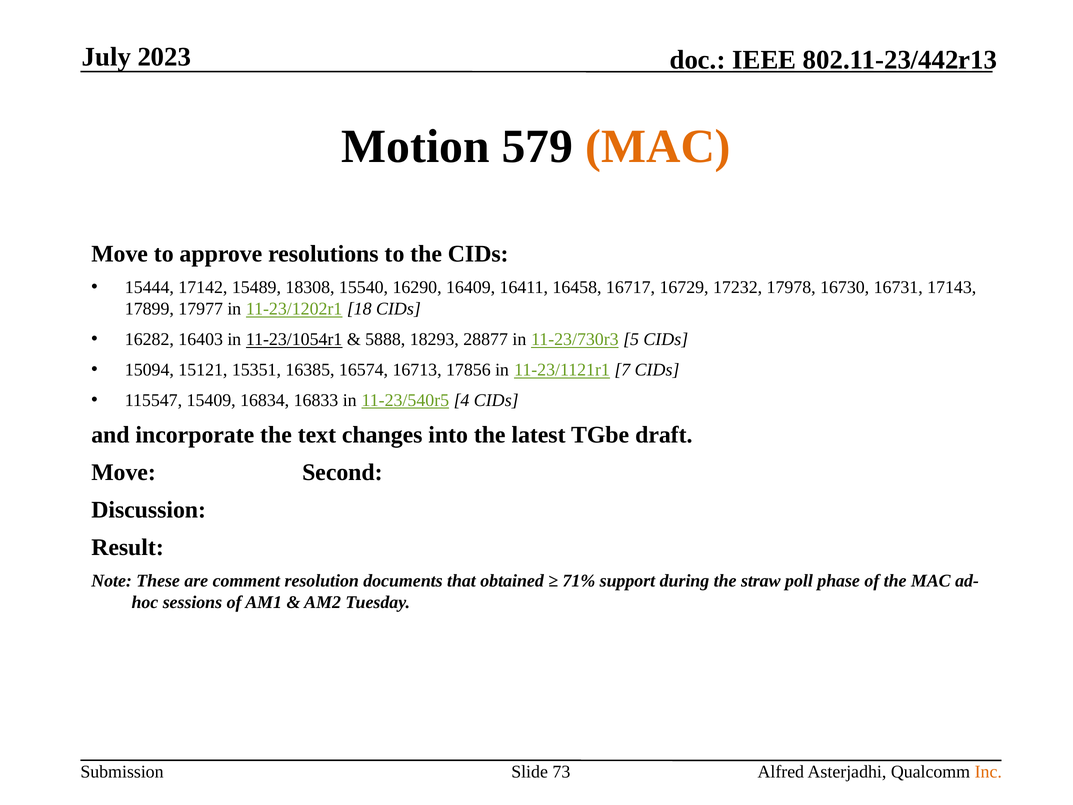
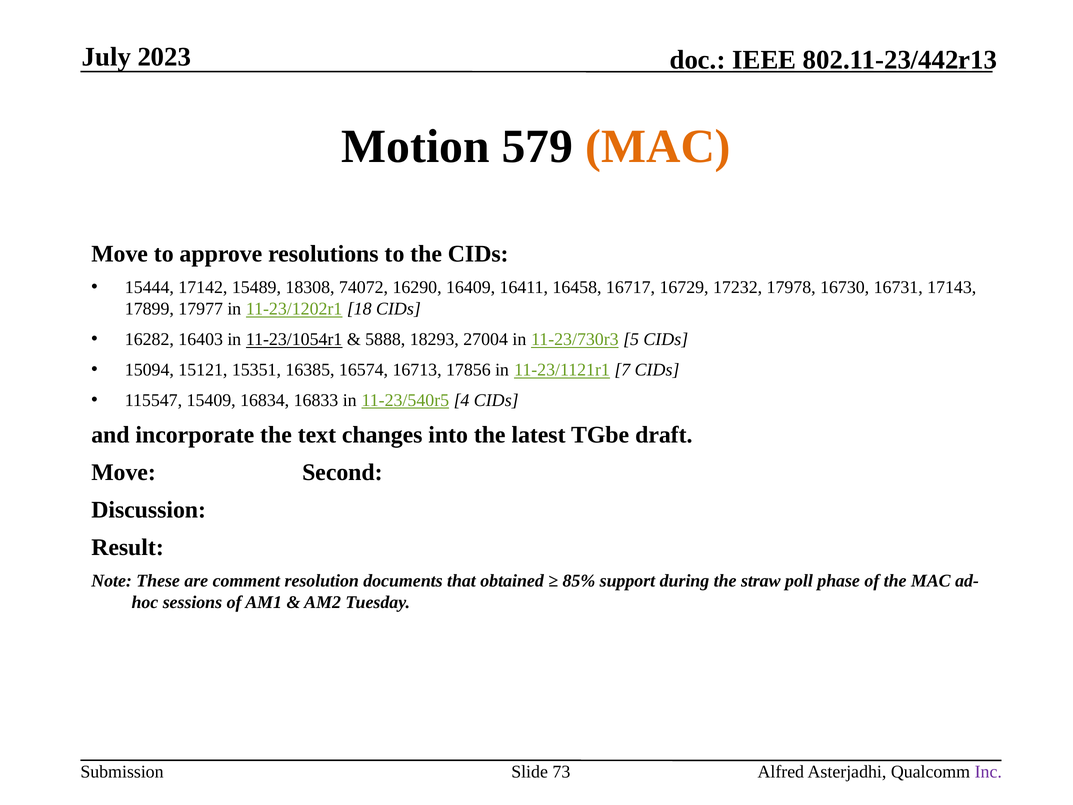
15540: 15540 -> 74072
28877: 28877 -> 27004
71%: 71% -> 85%
Inc colour: orange -> purple
